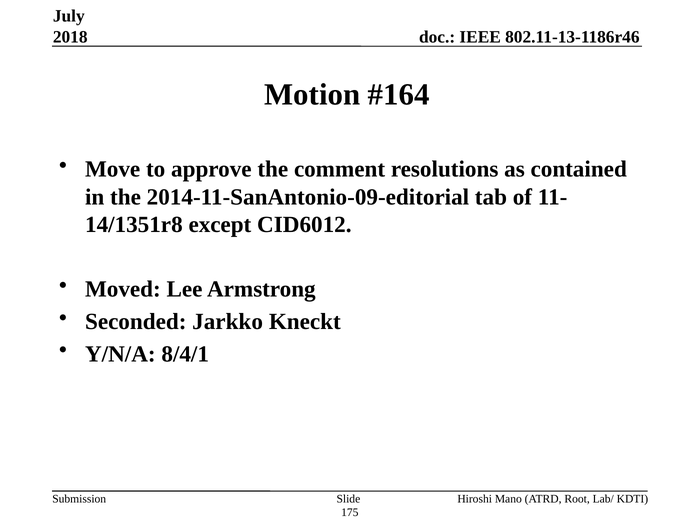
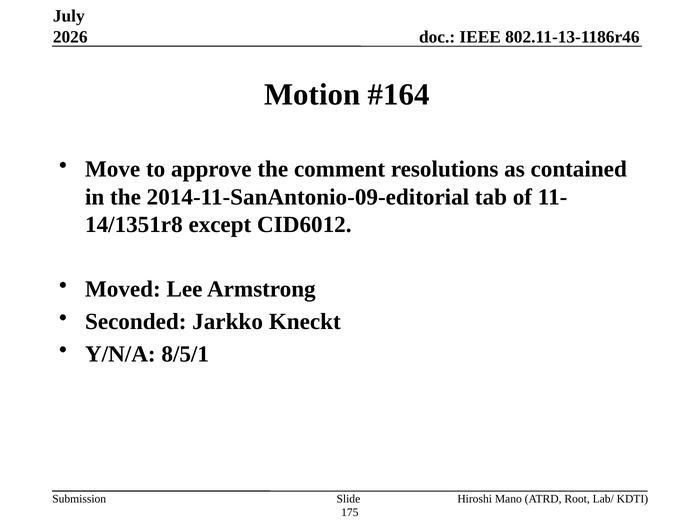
2018: 2018 -> 2026
8/4/1: 8/4/1 -> 8/5/1
